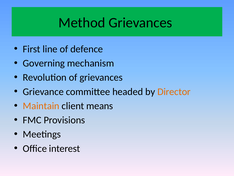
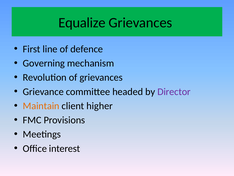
Method: Method -> Equalize
Director colour: orange -> purple
means: means -> higher
